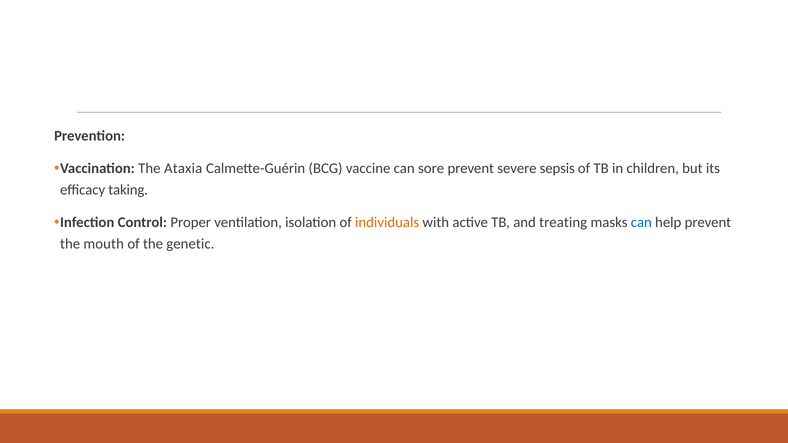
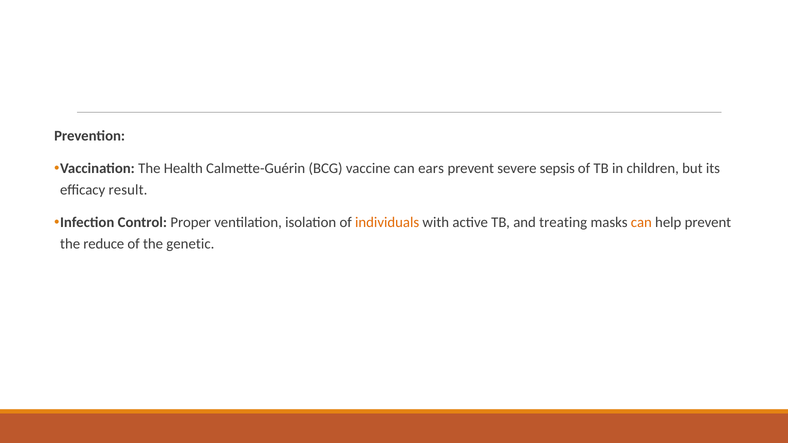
Ataxia: Ataxia -> Health
sore: sore -> ears
taking: taking -> result
can at (641, 223) colour: blue -> orange
mouth: mouth -> reduce
